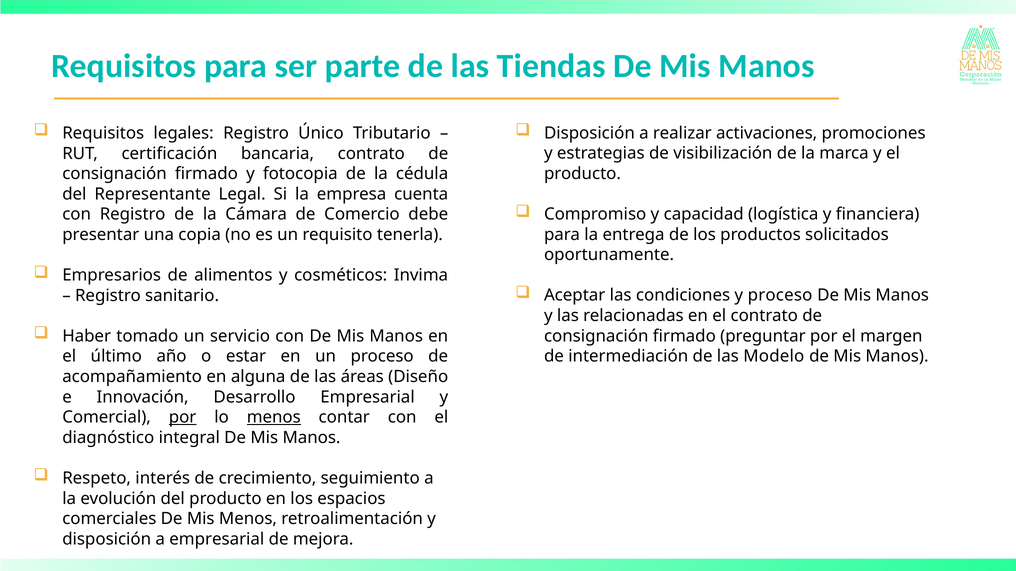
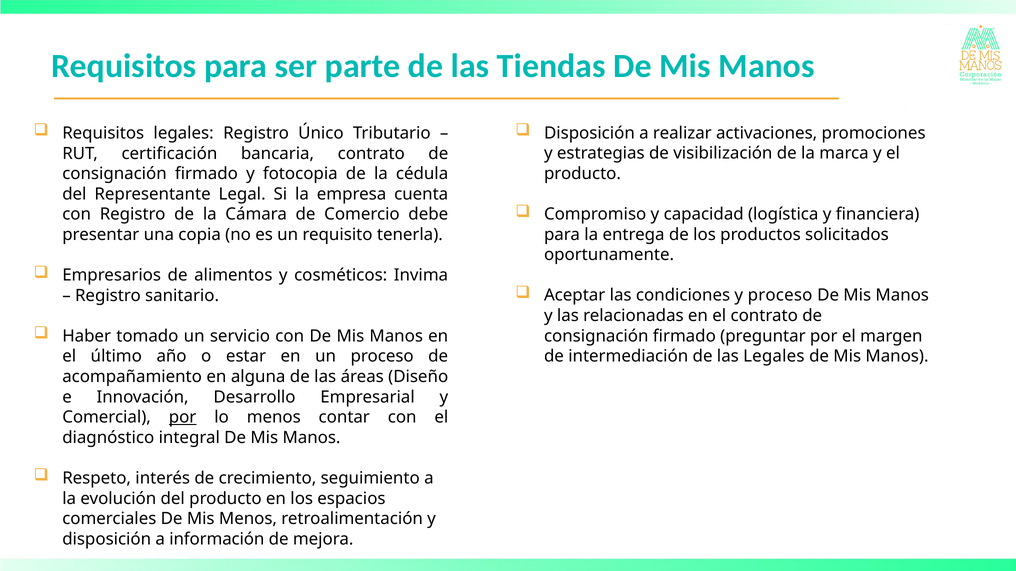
las Modelo: Modelo -> Legales
menos at (274, 418) underline: present -> none
a empresarial: empresarial -> información
